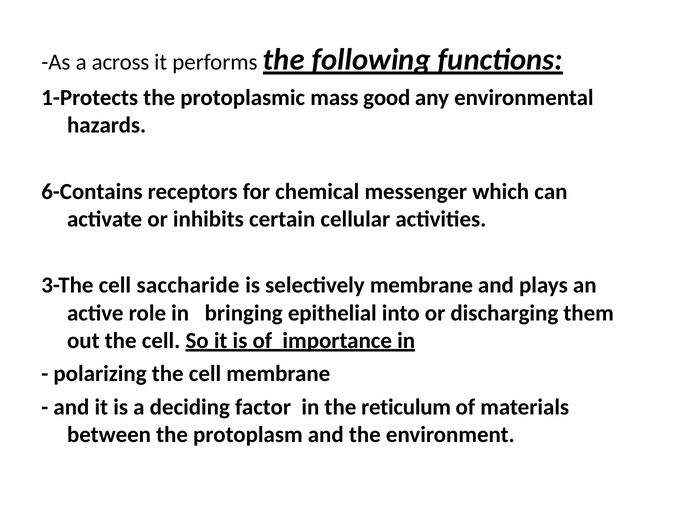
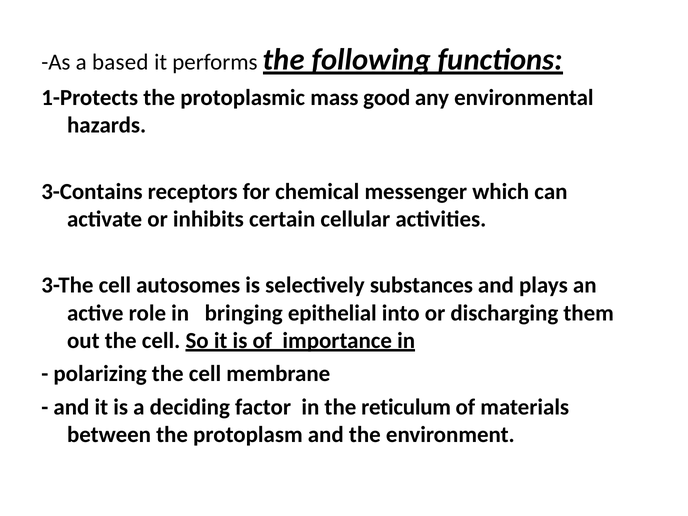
across: across -> based
6-Contains: 6-Contains -> 3-Contains
saccharide: saccharide -> autosomes
selectively membrane: membrane -> substances
